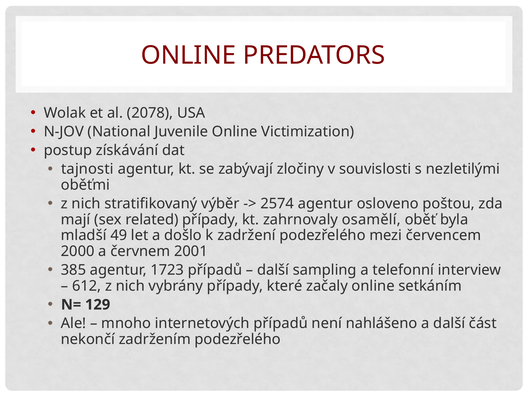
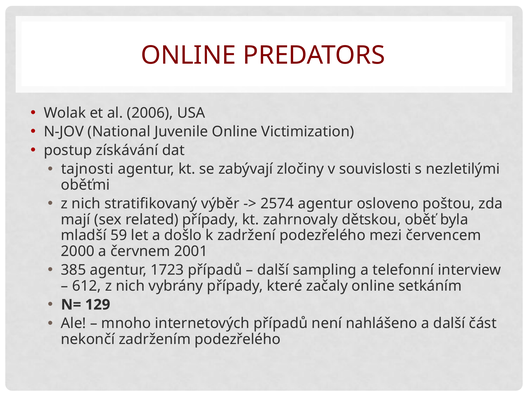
2078: 2078 -> 2006
osamělí: osamělí -> dětskou
49: 49 -> 59
